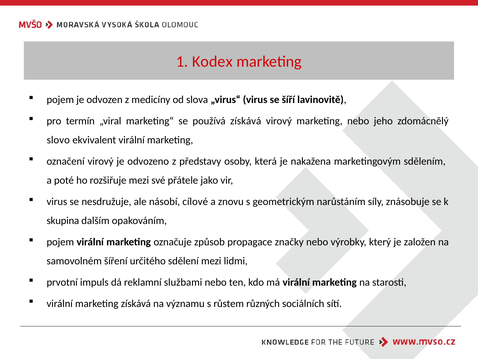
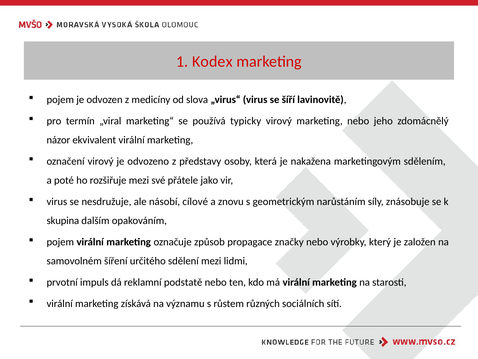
používá získává: získává -> typicky
slovo: slovo -> názor
službami: službami -> podstatě
